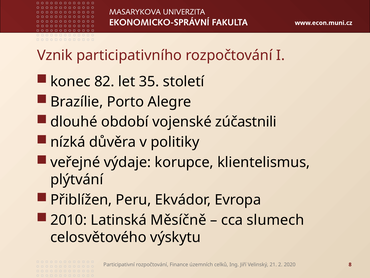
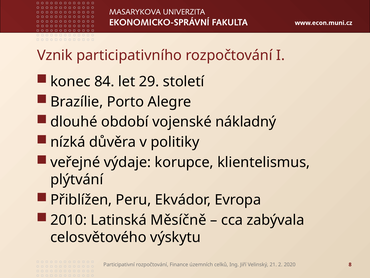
82: 82 -> 84
35: 35 -> 29
zúčastnili: zúčastnili -> nákladný
slumech: slumech -> zabývala
